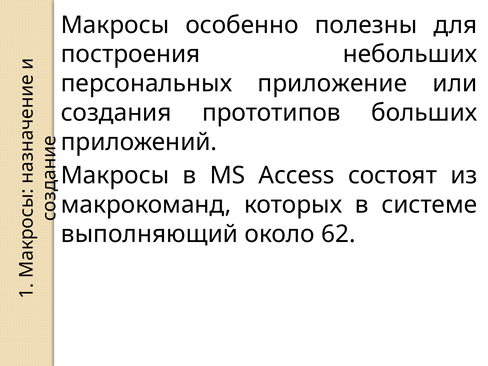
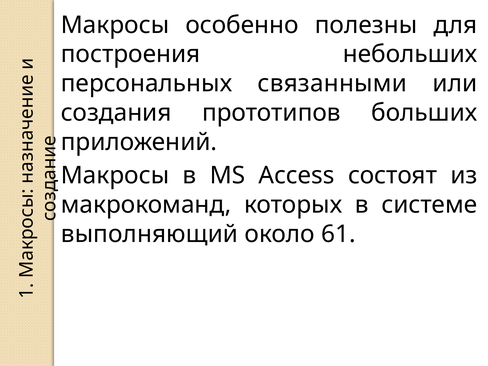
приложение: приложение -> связанными
62: 62 -> 61
